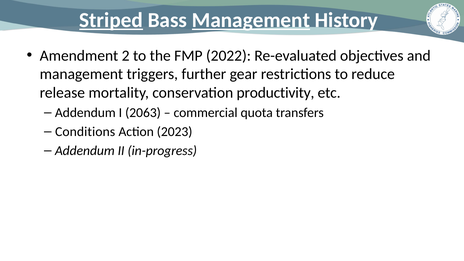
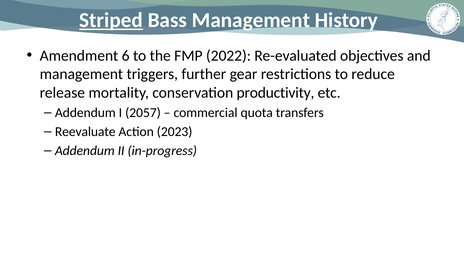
Management at (251, 20) underline: present -> none
2: 2 -> 6
2063: 2063 -> 2057
Conditions: Conditions -> Reevaluate
